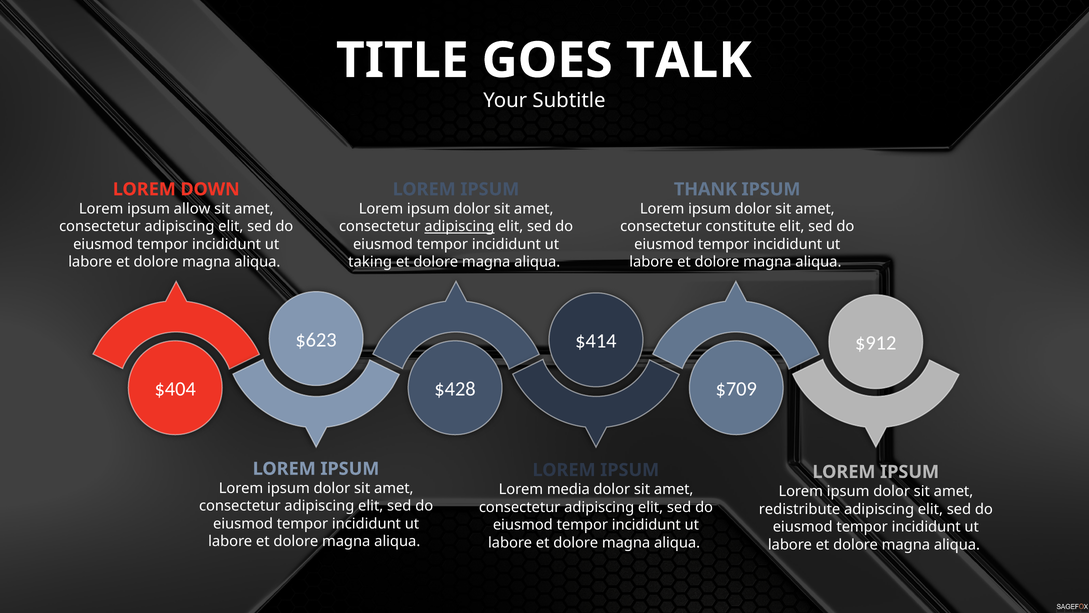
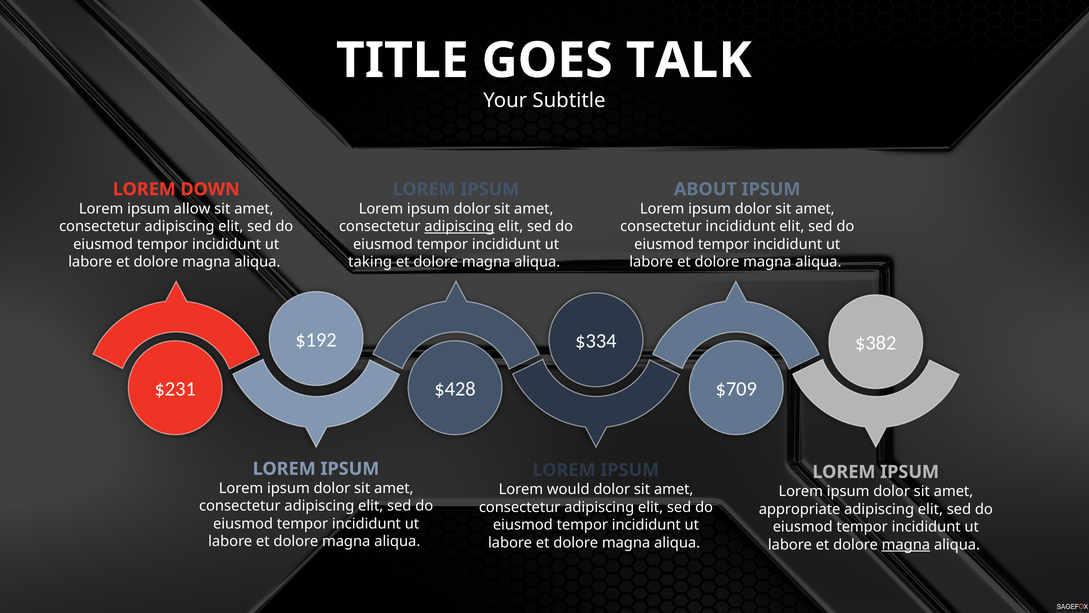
THANK: THANK -> ABOUT
consectetur constitute: constitute -> incididunt
$623: $623 -> $192
$414: $414 -> $334
$912: $912 -> $382
$404: $404 -> $231
media: media -> would
redistribute: redistribute -> appropriate
magna at (906, 544) underline: none -> present
